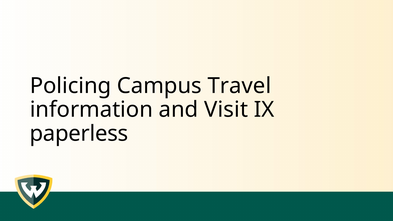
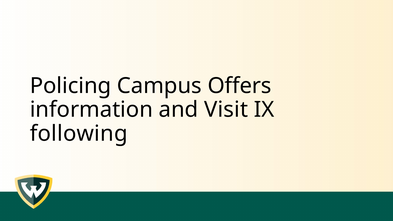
Travel: Travel -> Offers
paperless: paperless -> following
